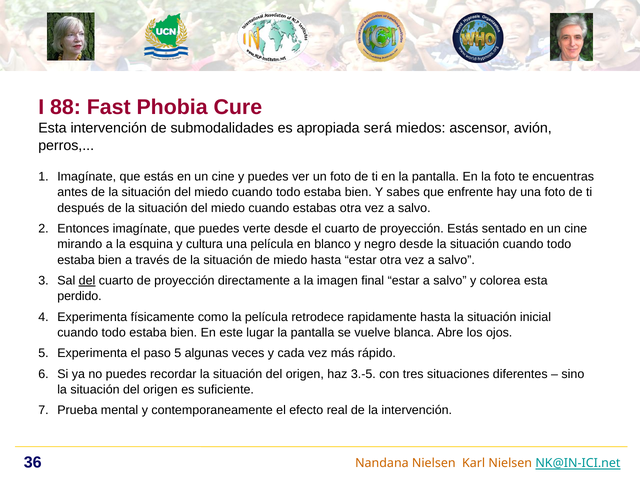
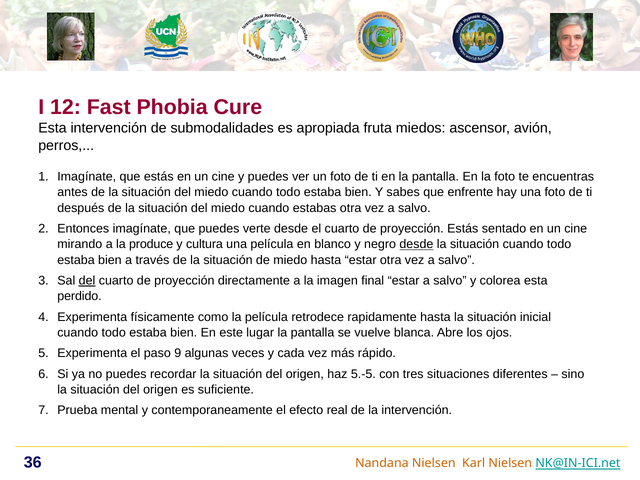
88: 88 -> 12
será: será -> fruta
esquina: esquina -> produce
desde at (416, 244) underline: none -> present
paso 5: 5 -> 9
3.-5: 3.-5 -> 5.-5
